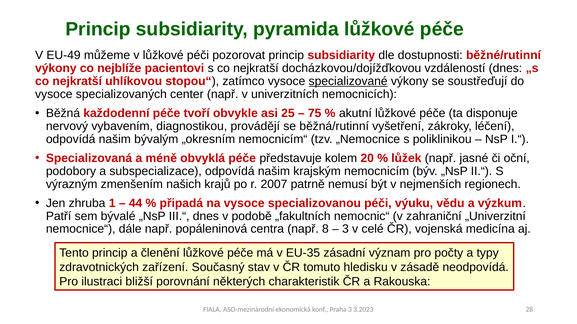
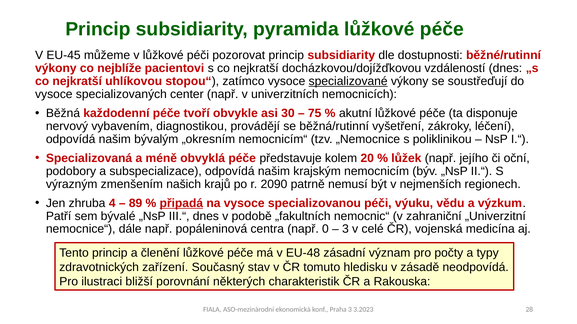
EU-49: EU-49 -> EU-45
25: 25 -> 30
jasné: jasné -> jejího
2007: 2007 -> 2090
1: 1 -> 4
44: 44 -> 89
připadá underline: none -> present
8: 8 -> 0
EU-35: EU-35 -> EU-48
